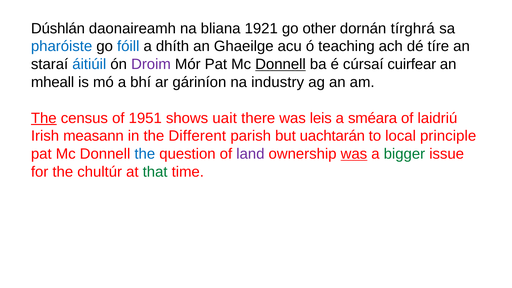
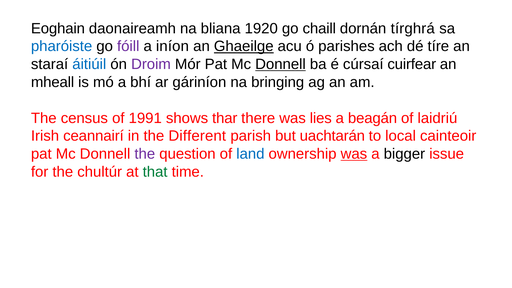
Dúshlán: Dúshlán -> Eoghain
1921: 1921 -> 1920
other: other -> chaill
fóill colour: blue -> purple
dhíth: dhíth -> iníon
Ghaeilge underline: none -> present
teaching: teaching -> parishes
industry: industry -> bringing
The at (44, 118) underline: present -> none
1951: 1951 -> 1991
uait: uait -> thar
leis: leis -> lies
sméara: sméara -> beagán
measann: measann -> ceannairí
principle: principle -> cainteoir
the at (145, 154) colour: blue -> purple
land colour: purple -> blue
bigger colour: green -> black
